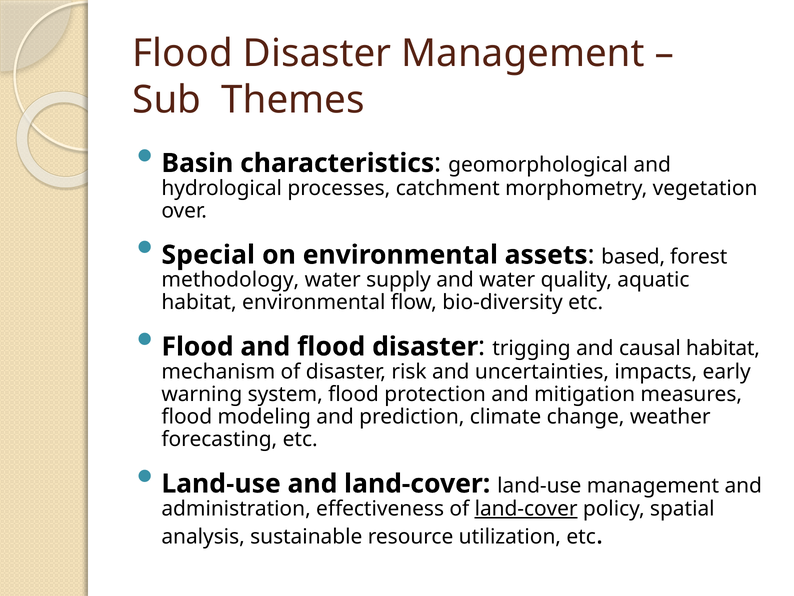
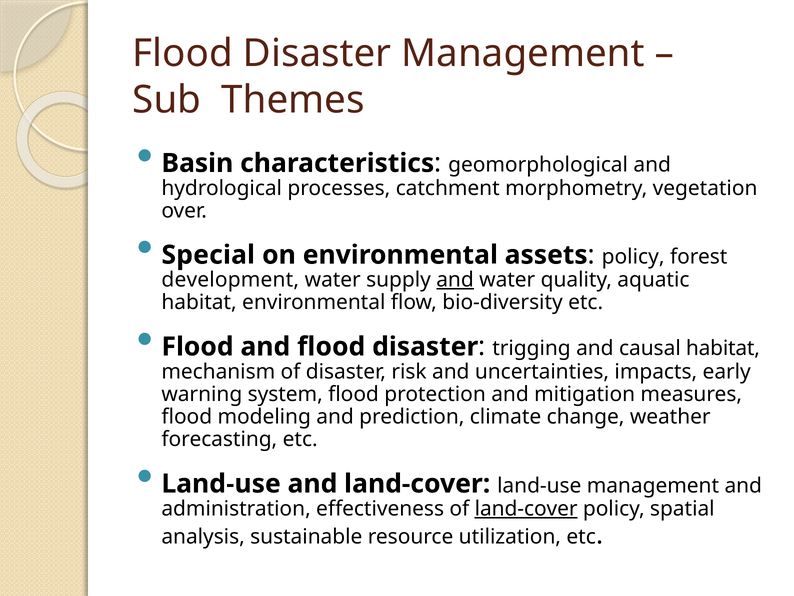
based at (633, 257): based -> policy
methodology: methodology -> development
and at (455, 280) underline: none -> present
